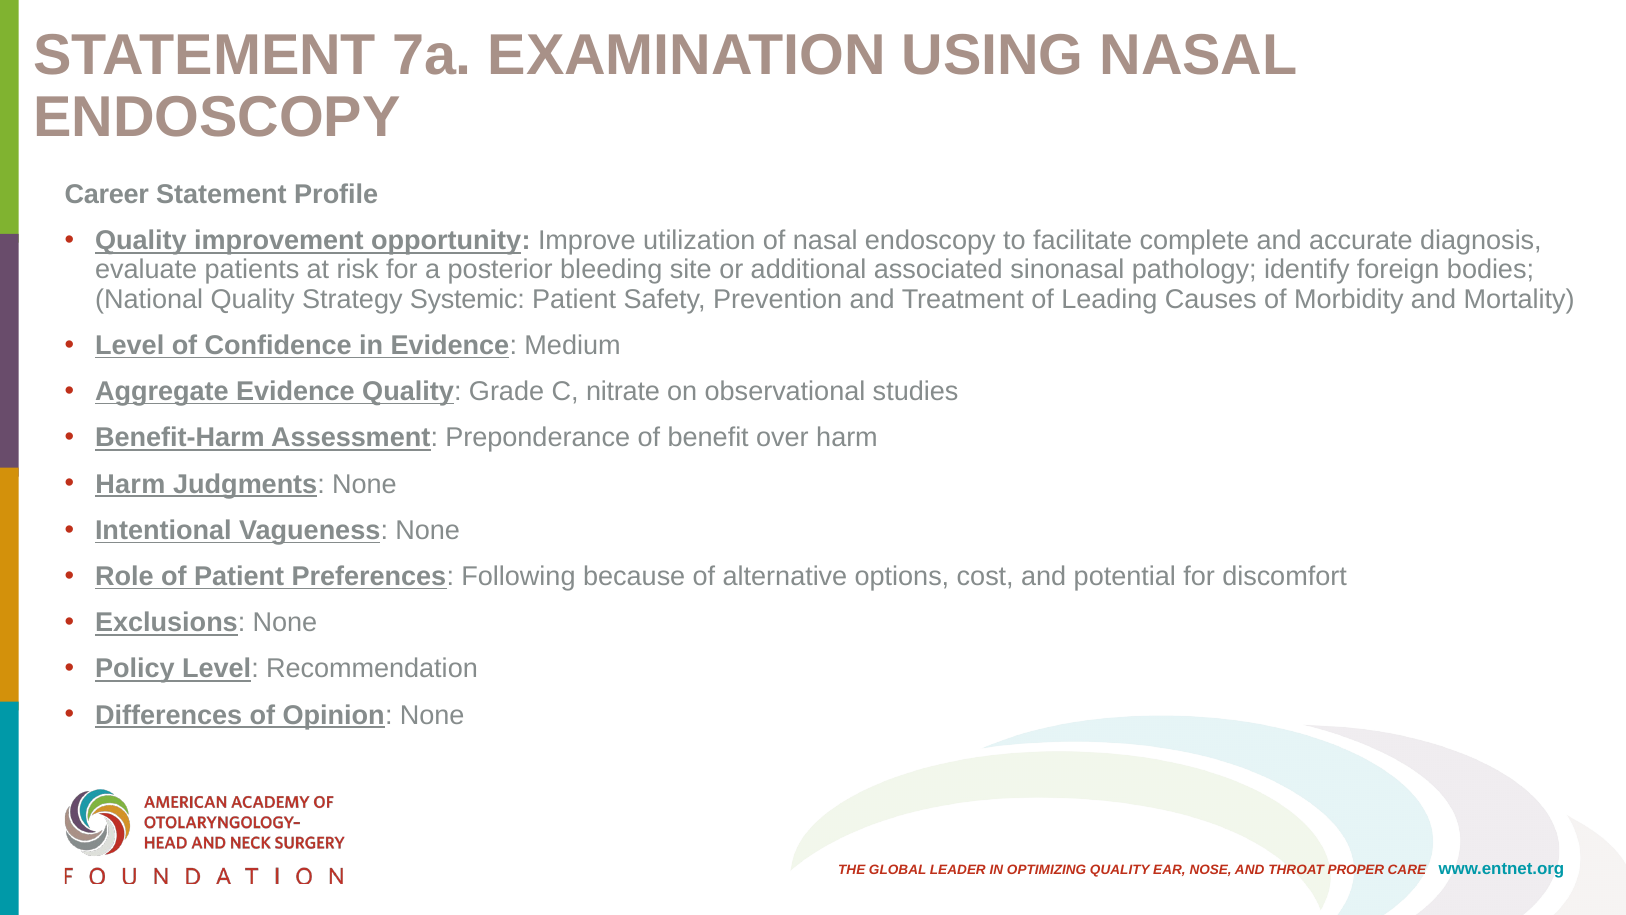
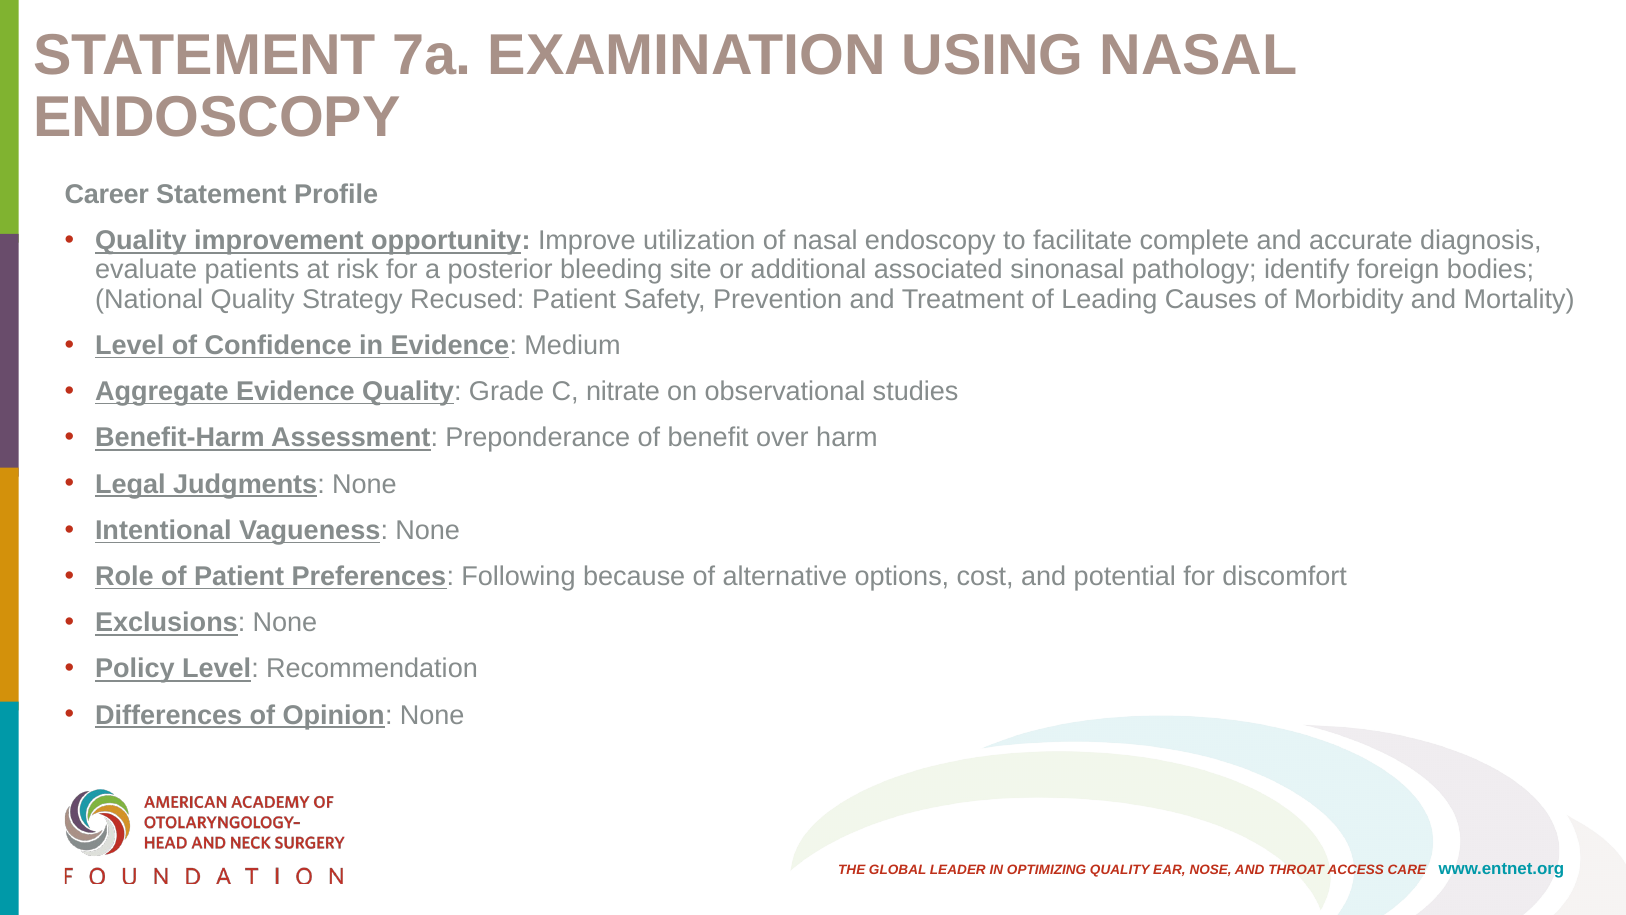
Systemic: Systemic -> Recused
Harm at (130, 484): Harm -> Legal
PROPER: PROPER -> ACCESS
